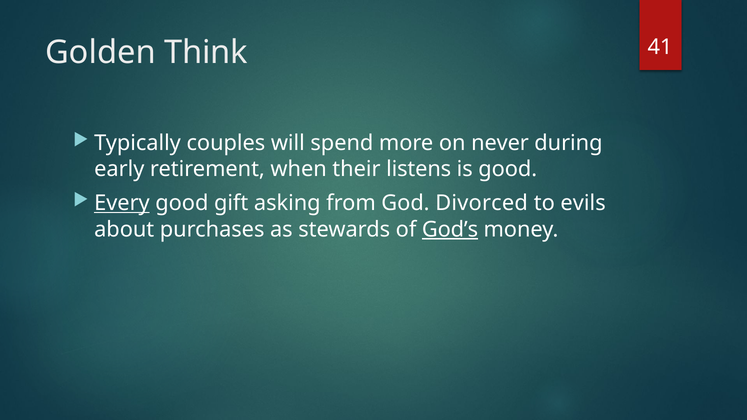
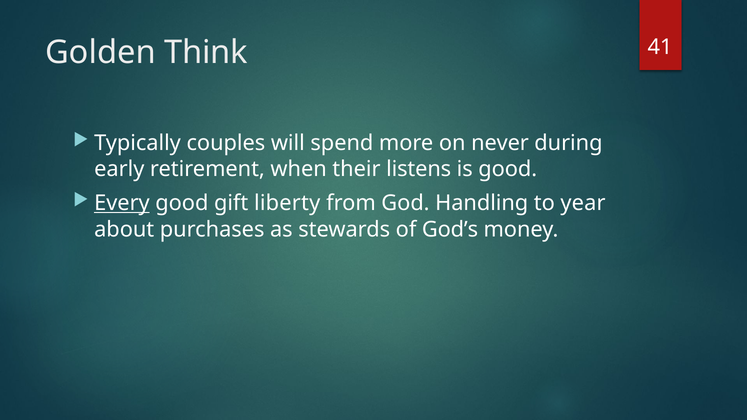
asking: asking -> liberty
Divorced: Divorced -> Handling
evils: evils -> year
God’s underline: present -> none
